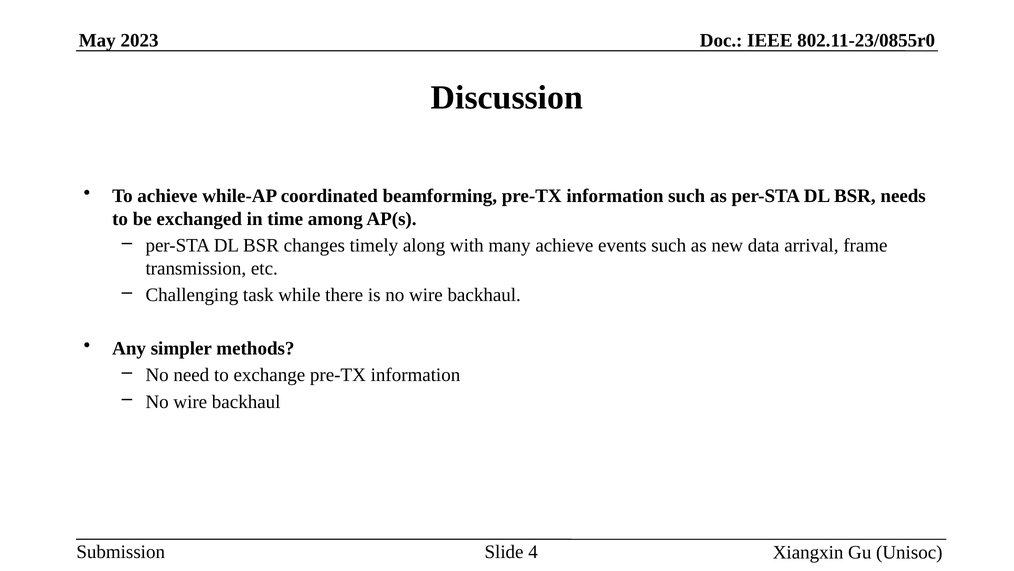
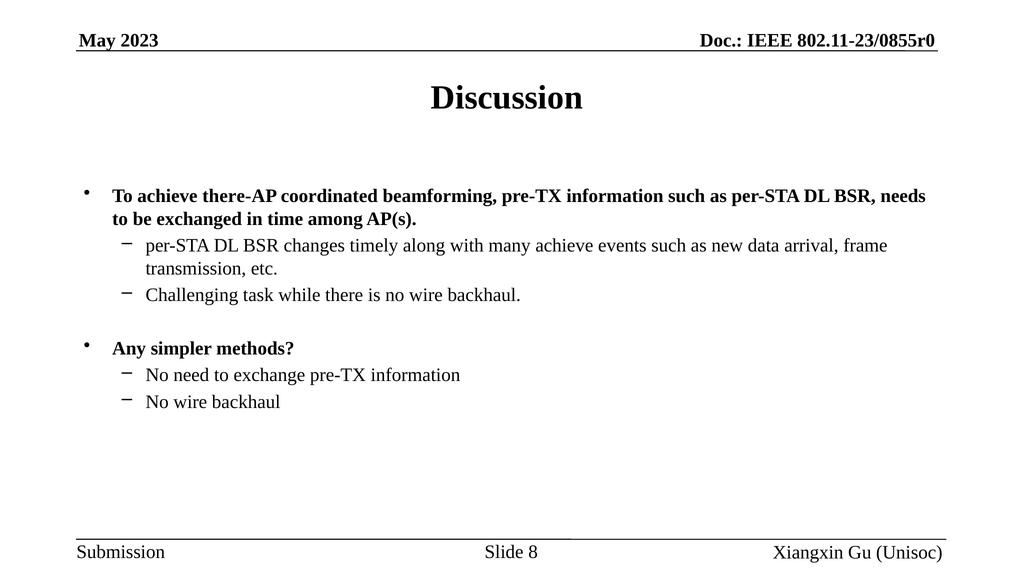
while-AP: while-AP -> there-AP
4: 4 -> 8
